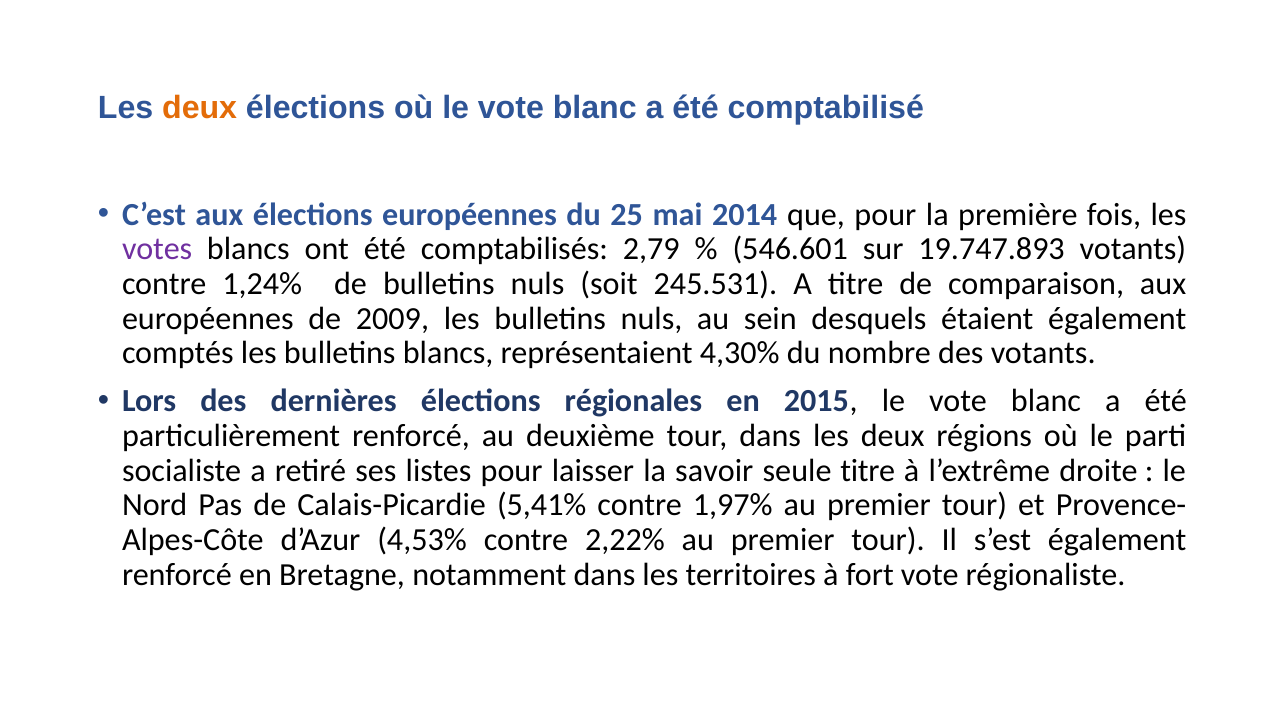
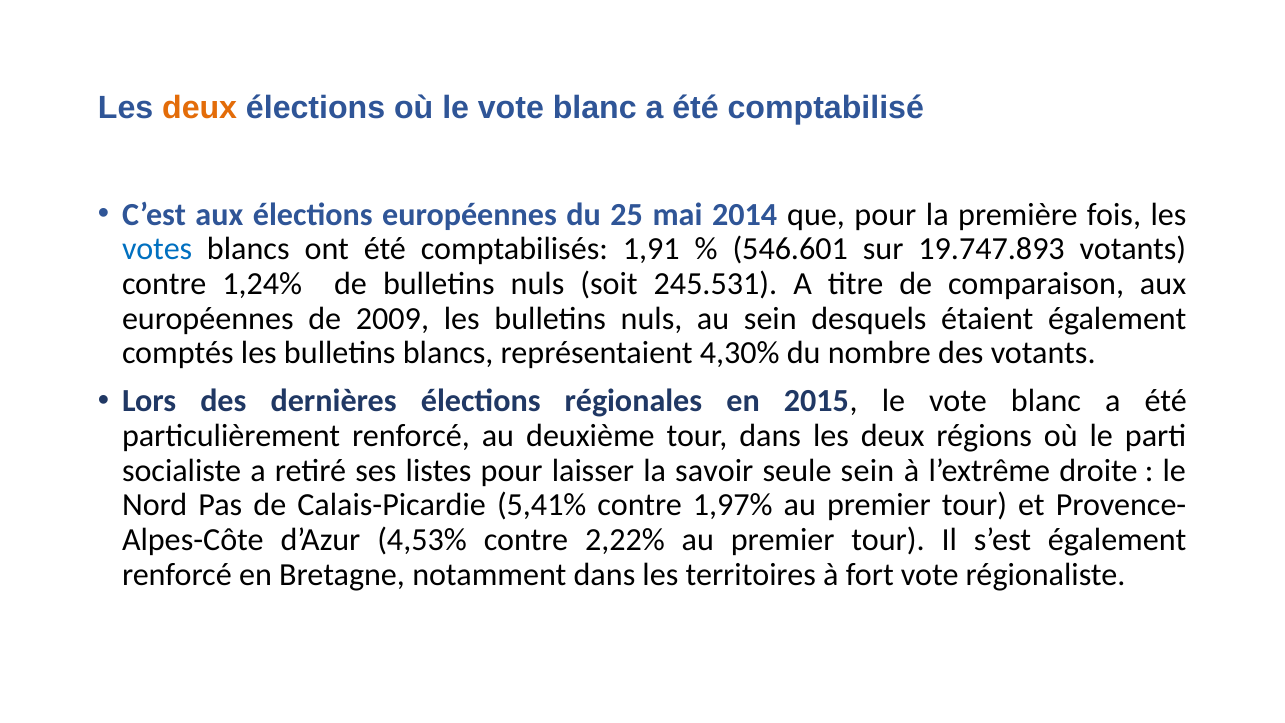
votes colour: purple -> blue
2,79: 2,79 -> 1,91
seule titre: titre -> sein
